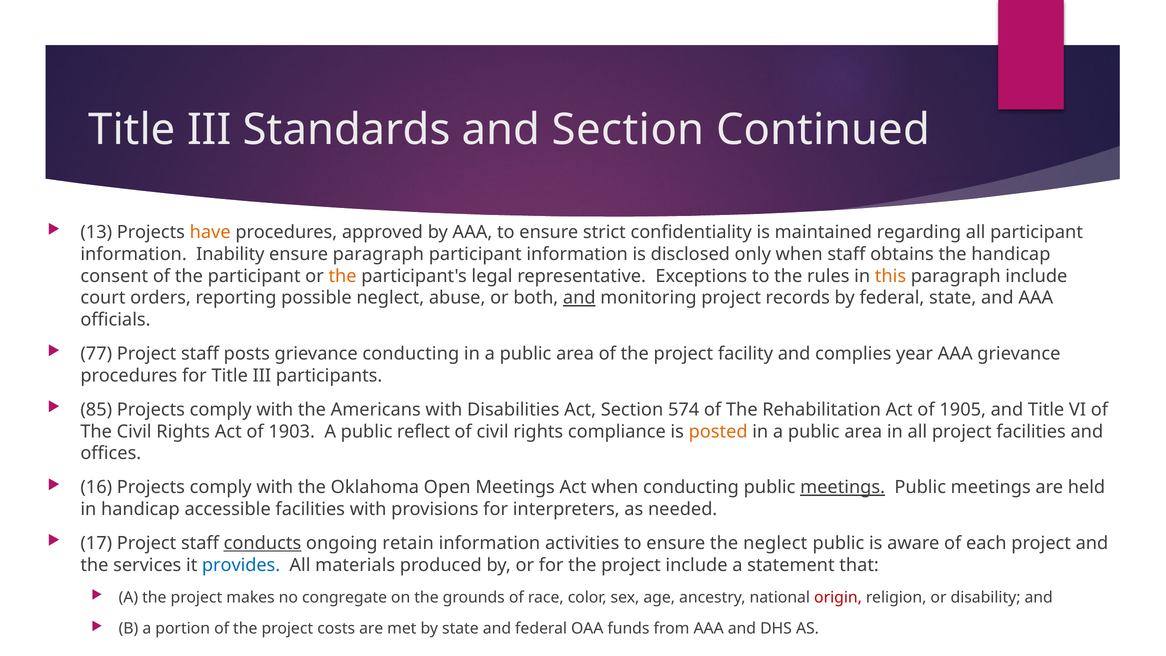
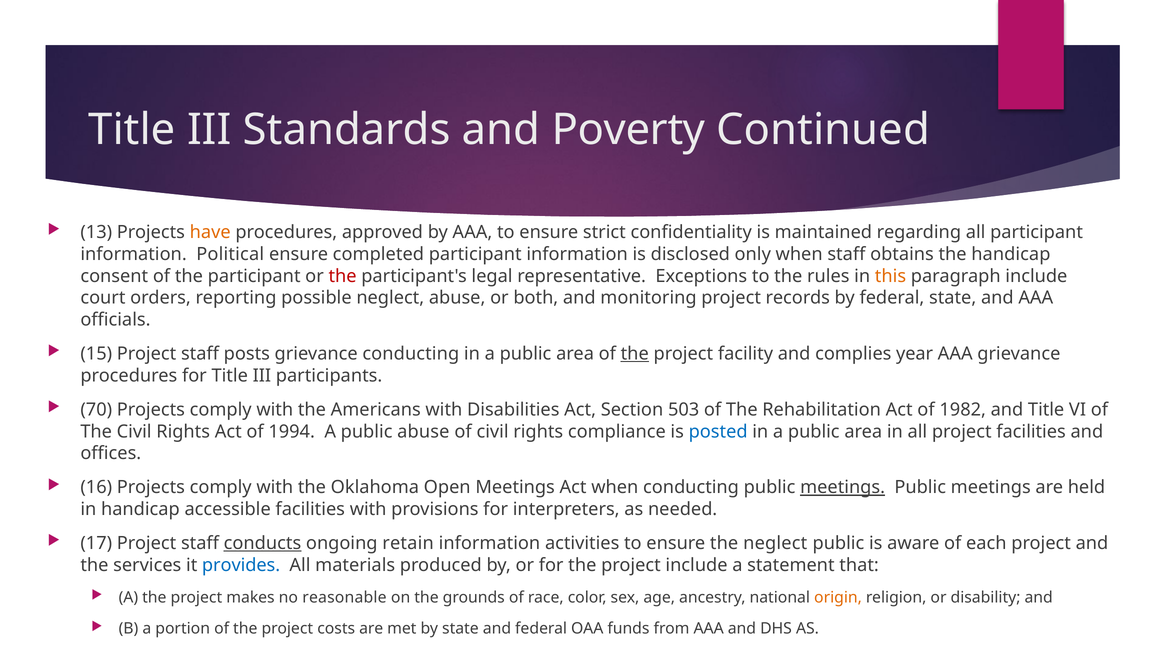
and Section: Section -> Poverty
Inability: Inability -> Political
ensure paragraph: paragraph -> completed
the at (343, 276) colour: orange -> red
and at (579, 298) underline: present -> none
77: 77 -> 15
the at (635, 354) underline: none -> present
85: 85 -> 70
574: 574 -> 503
1905: 1905 -> 1982
1903: 1903 -> 1994
public reflect: reflect -> abuse
posted colour: orange -> blue
congregate: congregate -> reasonable
origin colour: red -> orange
